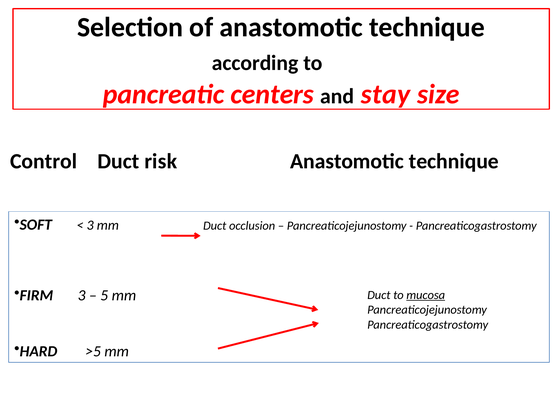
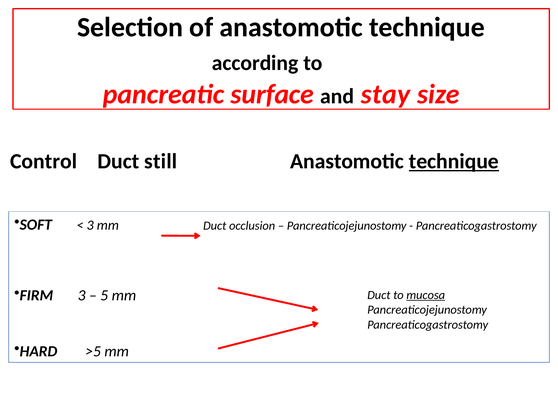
centers: centers -> surface
risk: risk -> still
technique at (454, 161) underline: none -> present
